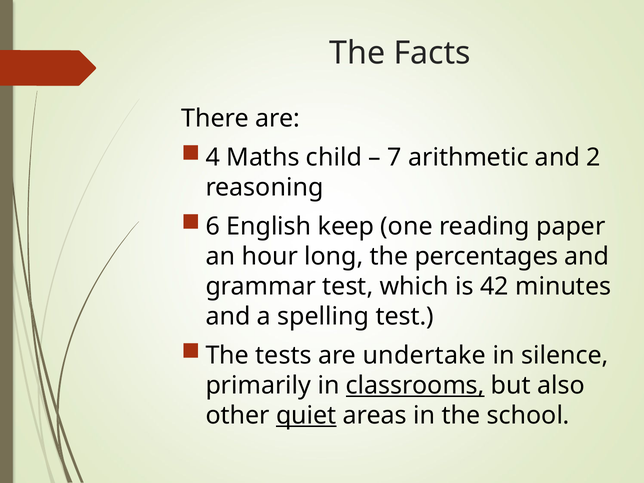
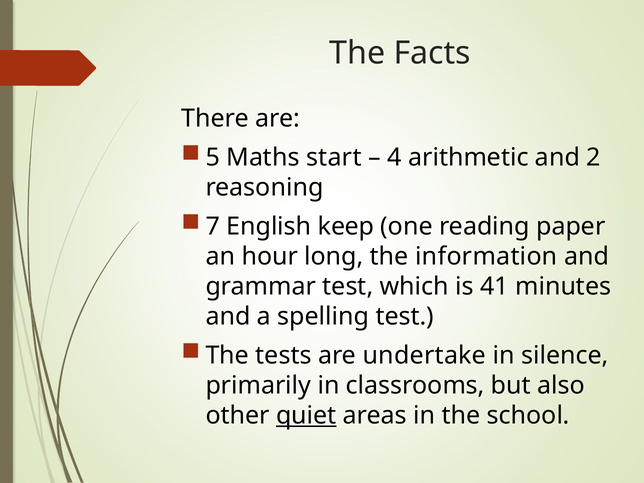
4: 4 -> 5
child: child -> start
7: 7 -> 4
6: 6 -> 7
percentages: percentages -> information
42: 42 -> 41
classrooms underline: present -> none
